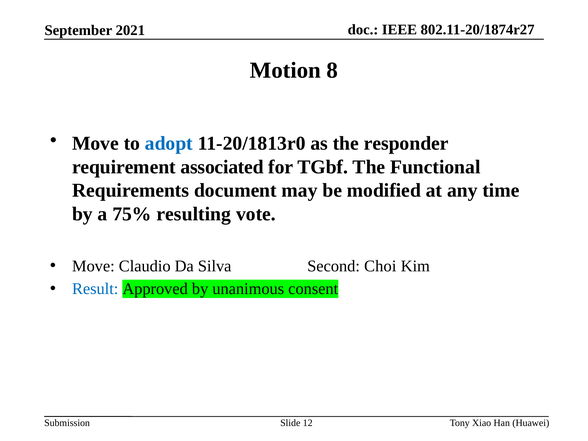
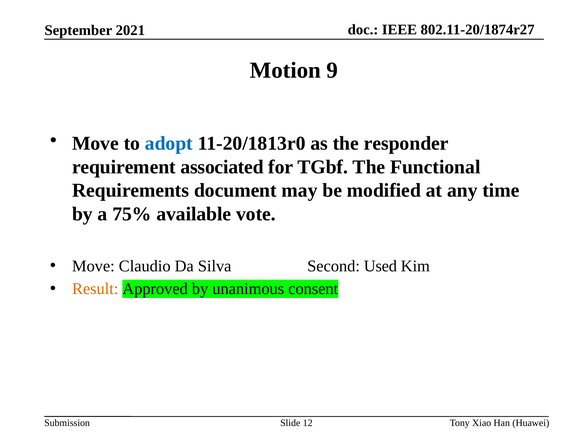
8: 8 -> 9
resulting: resulting -> available
Choi: Choi -> Used
Result colour: blue -> orange
